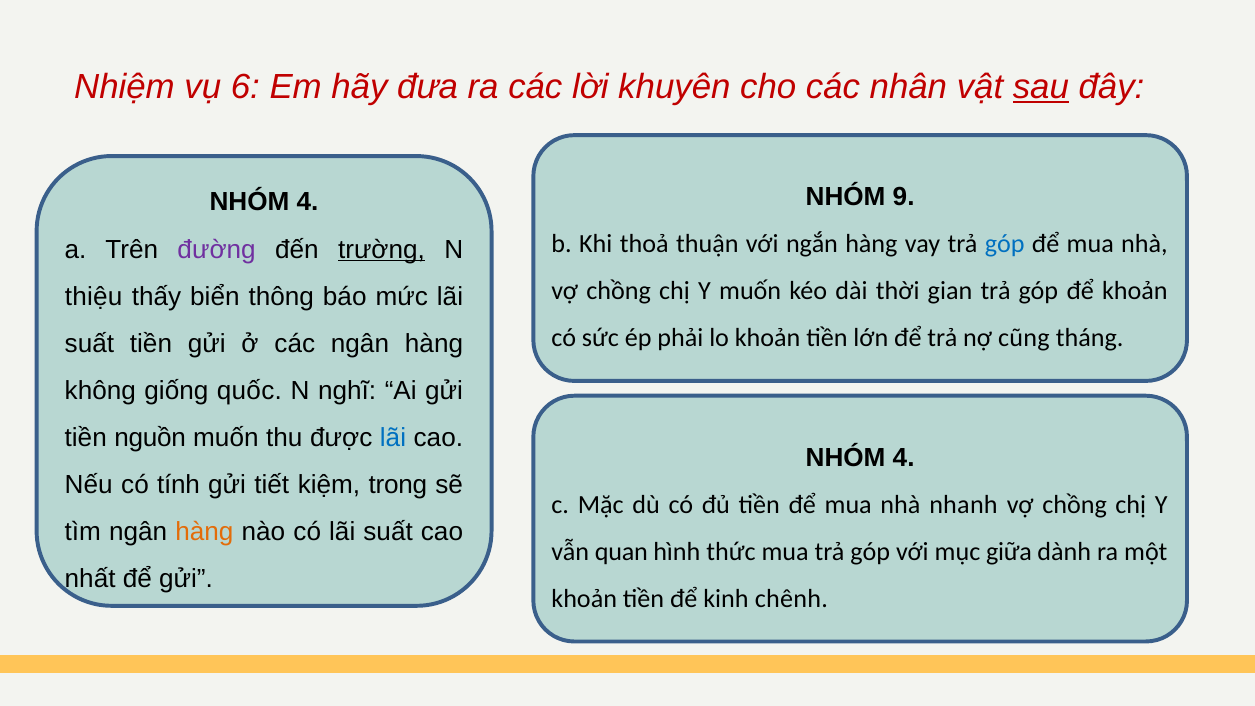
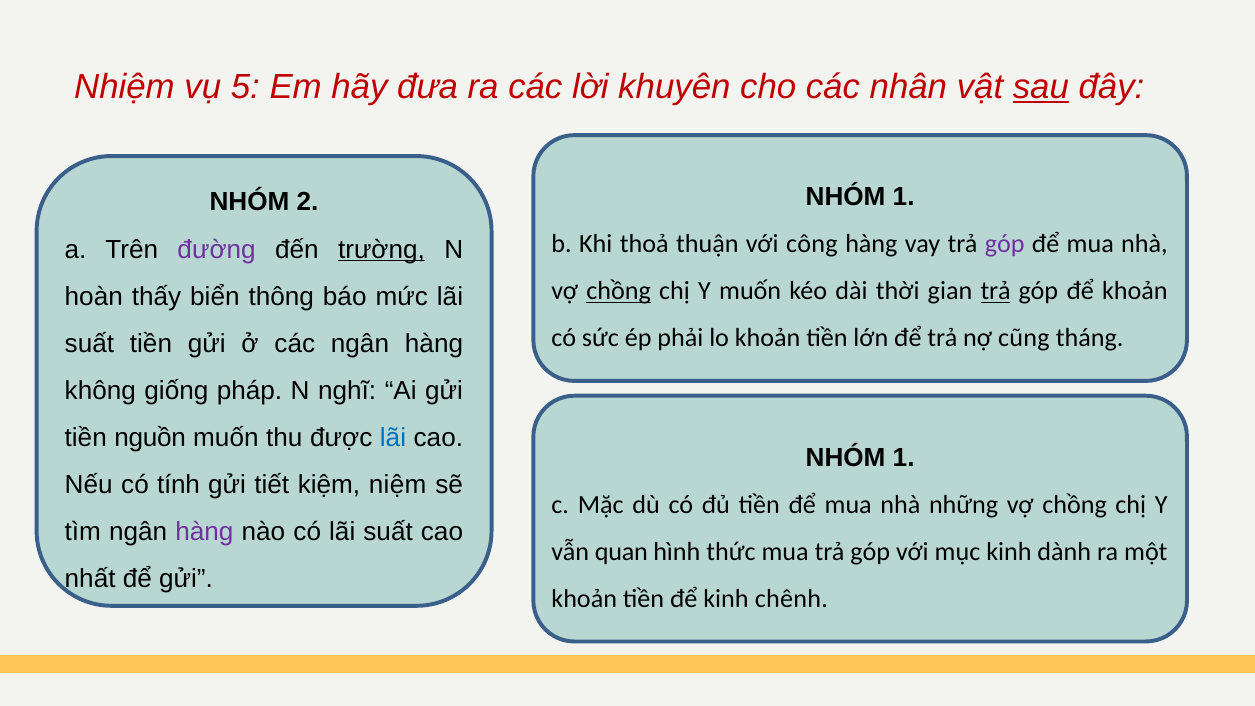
6: 6 -> 5
9 at (904, 197): 9 -> 1
4 at (308, 202): 4 -> 2
ngắn: ngắn -> công
góp at (1005, 244) colour: blue -> purple
chồng at (619, 291) underline: none -> present
trả at (996, 291) underline: none -> present
thiệu: thiệu -> hoàn
quốc: quốc -> pháp
4 at (904, 458): 4 -> 1
trong: trong -> niệm
nhanh: nhanh -> những
hàng at (204, 532) colour: orange -> purple
mục giữa: giữa -> kinh
